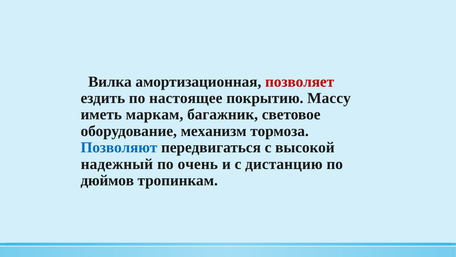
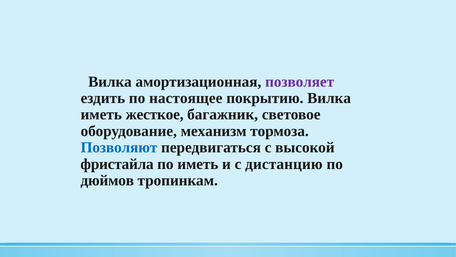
позволяет colour: red -> purple
покрытию Массу: Массу -> Вилка
маркам: маркам -> жесткое
надежный: надежный -> фристайла
по очень: очень -> иметь
